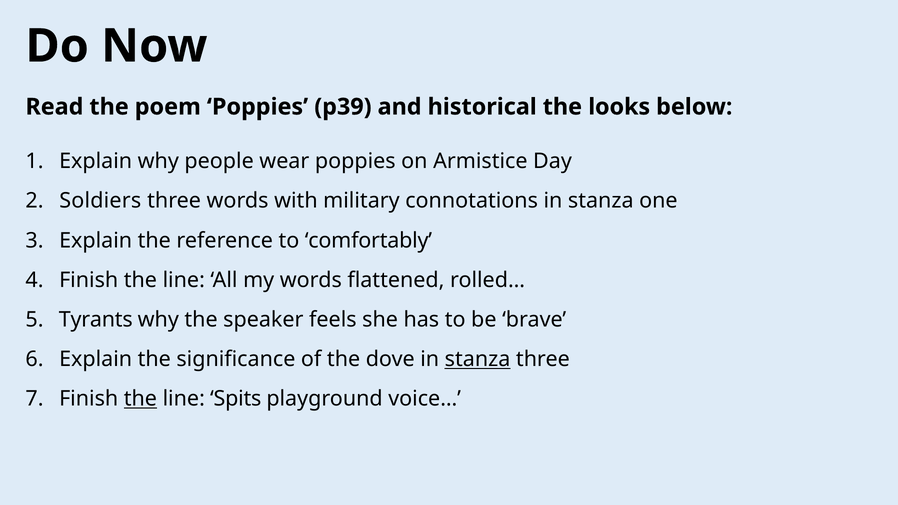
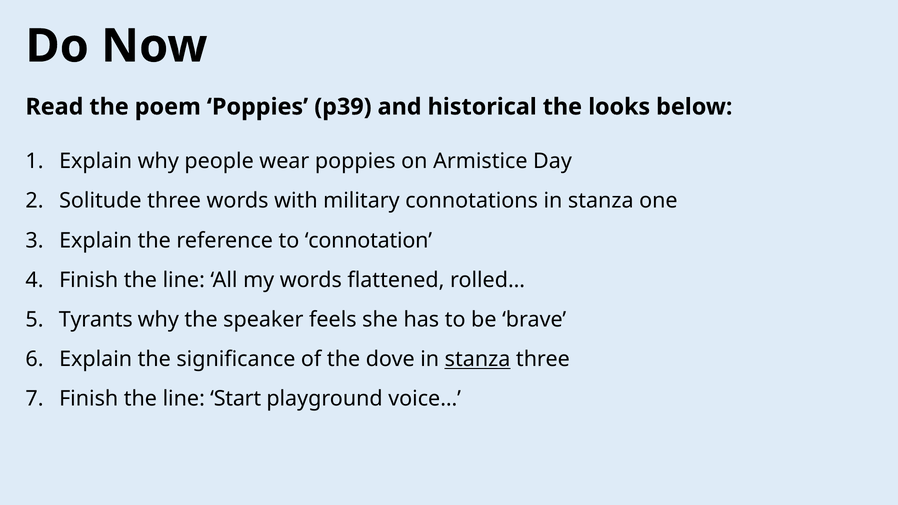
Soldiers: Soldiers -> Solitude
comfortably: comfortably -> connotation
the at (140, 399) underline: present -> none
Spits: Spits -> Start
